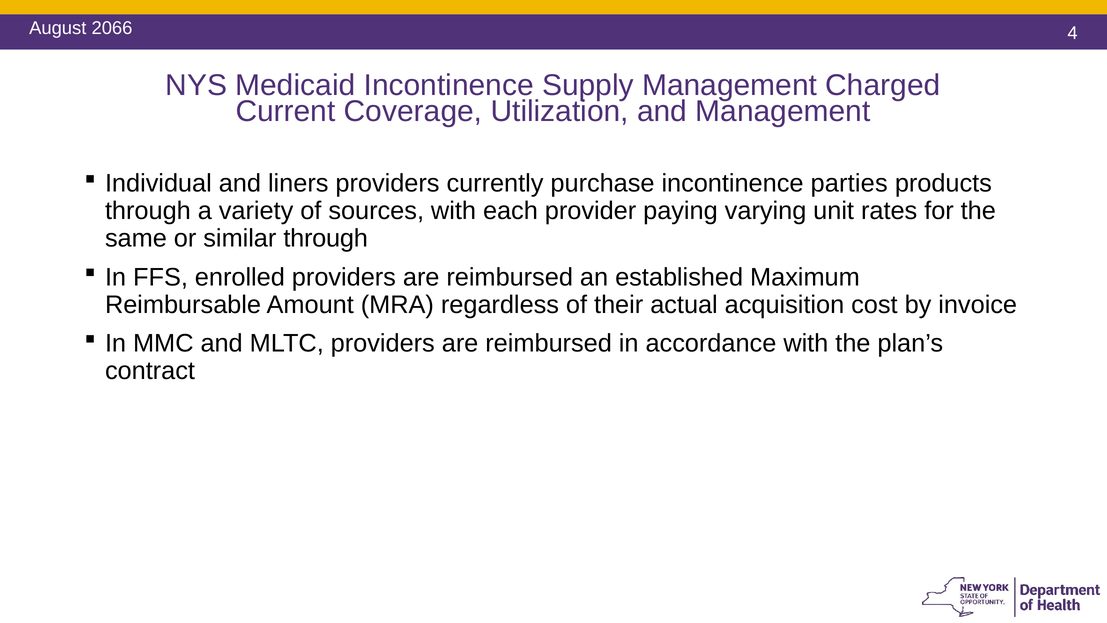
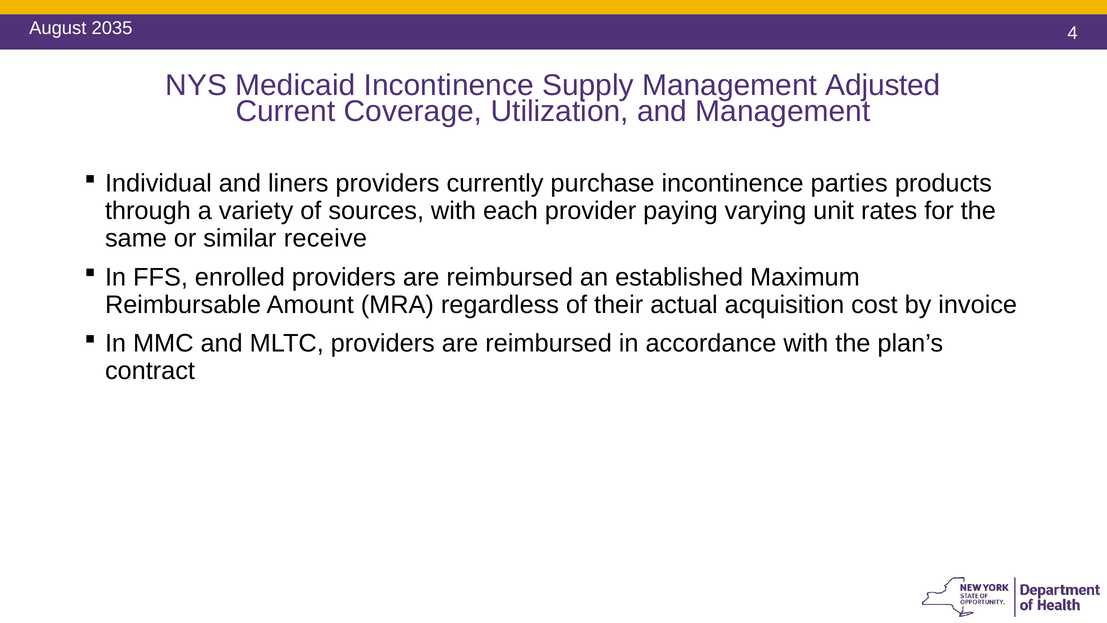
2066: 2066 -> 2035
Charged: Charged -> Adjusted
similar through: through -> receive
